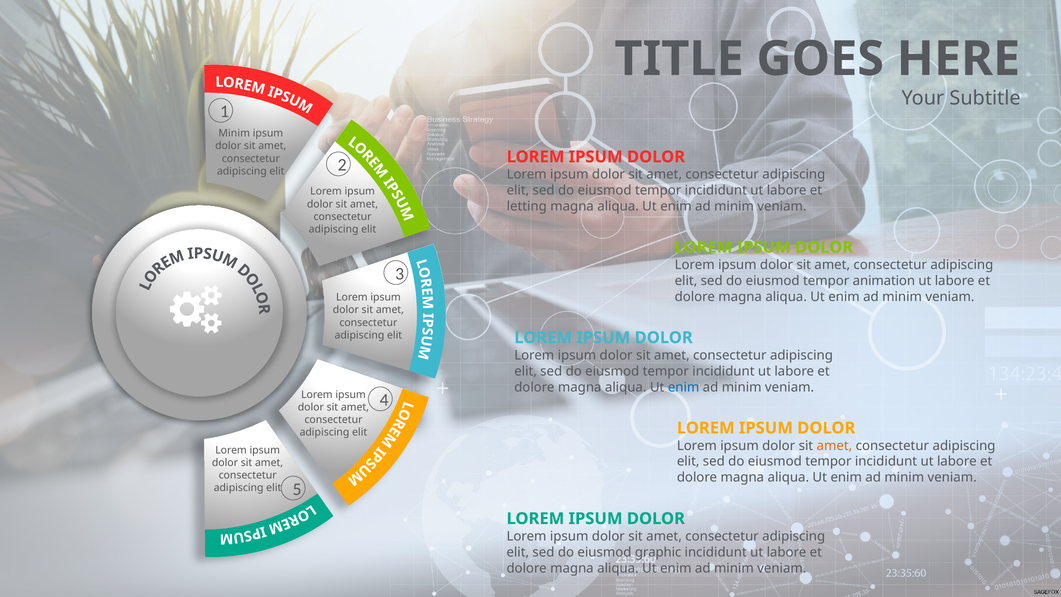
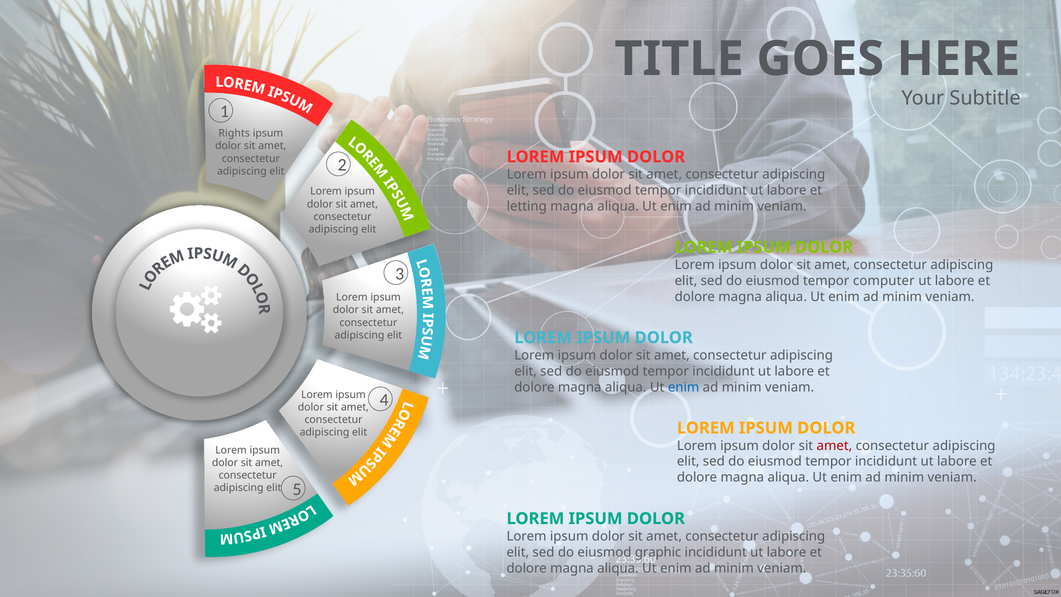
Minim at (234, 133): Minim -> Rights
animation: animation -> computer
amet at (834, 446) colour: orange -> red
